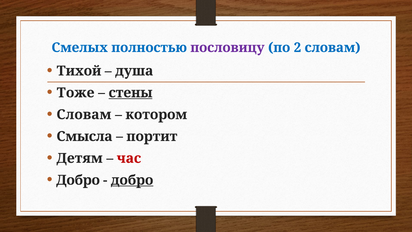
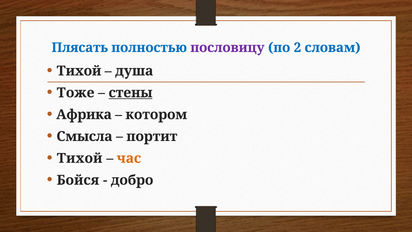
Смелых: Смелых -> Плясать
Словам at (84, 114): Словам -> Африка
Детям at (80, 158): Детям -> Тихой
час colour: red -> orange
Добро at (78, 180): Добро -> Бойся
добро at (132, 180) underline: present -> none
